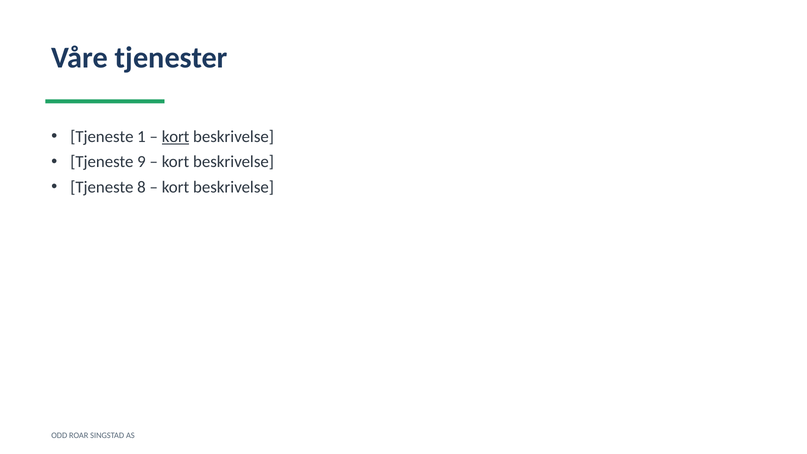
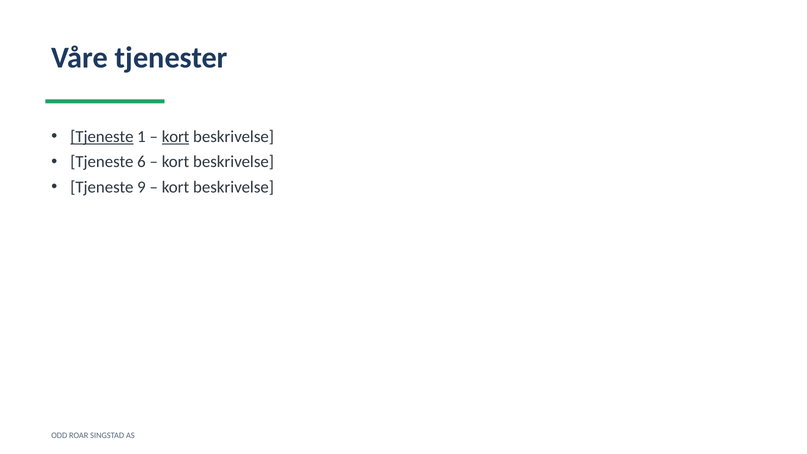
Tjeneste at (102, 137) underline: none -> present
9: 9 -> 6
8: 8 -> 9
